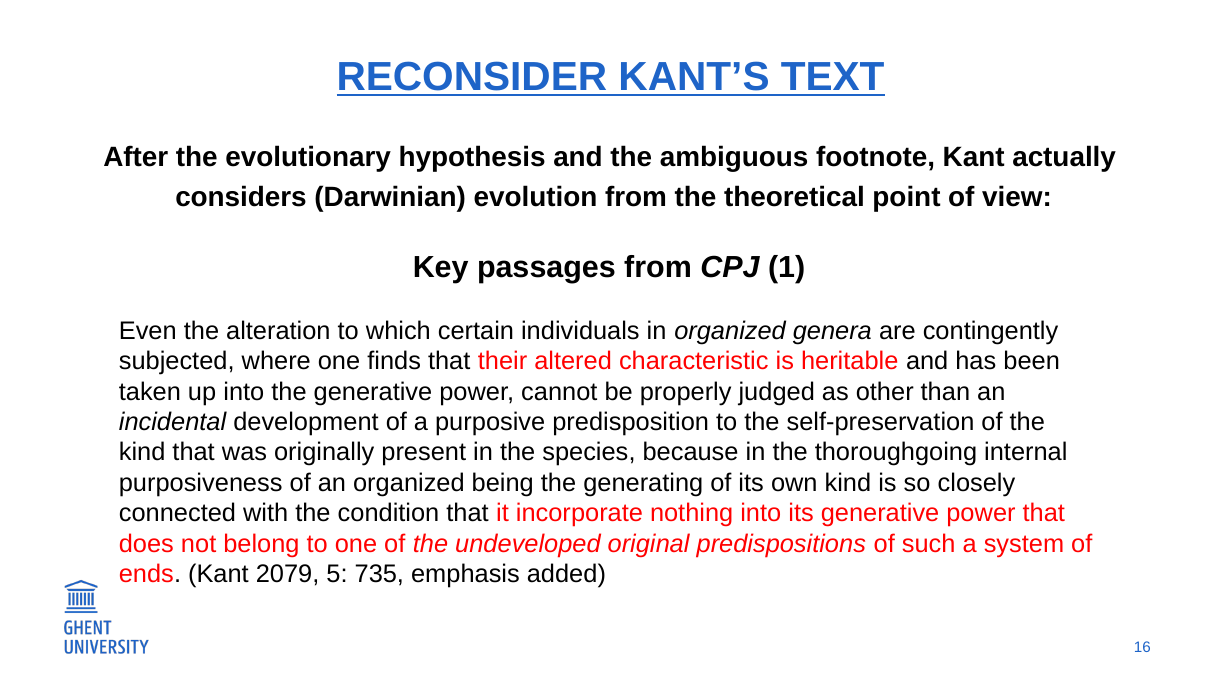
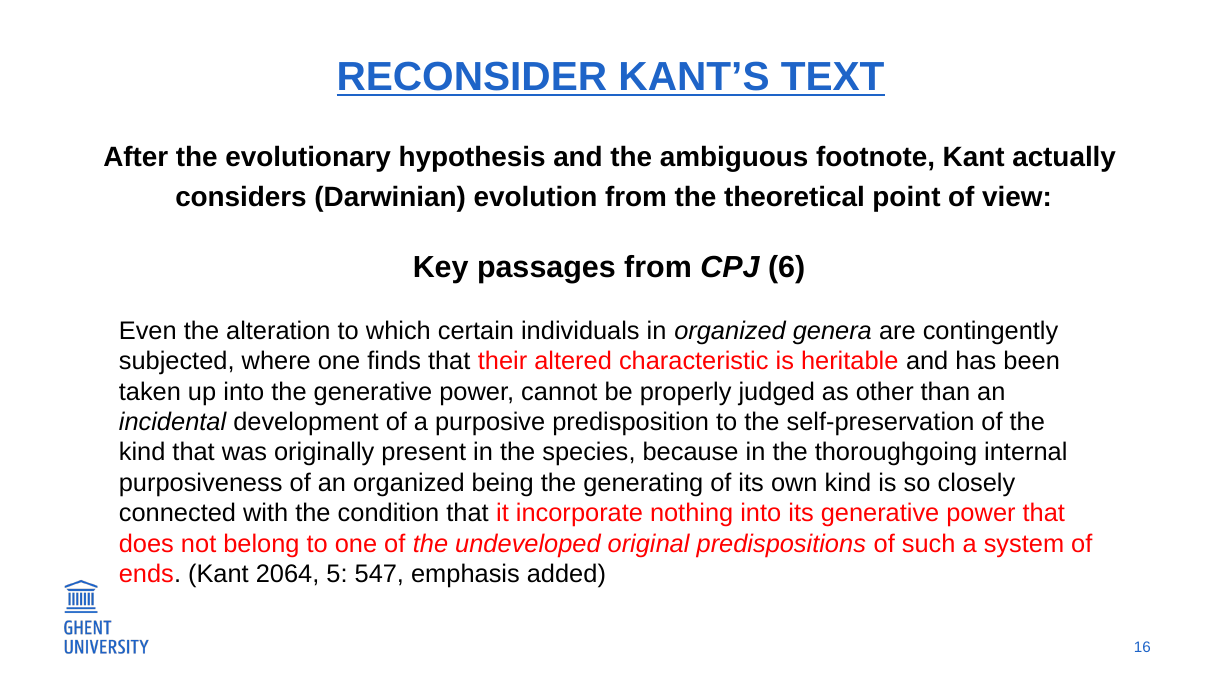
1: 1 -> 6
2079: 2079 -> 2064
735: 735 -> 547
